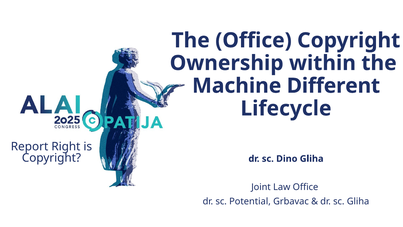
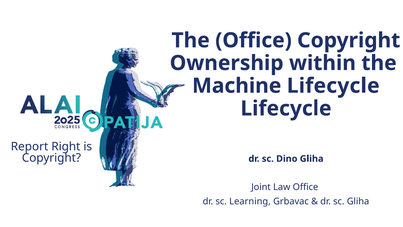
Machine Different: Different -> Lifecycle
Potential: Potential -> Learning
